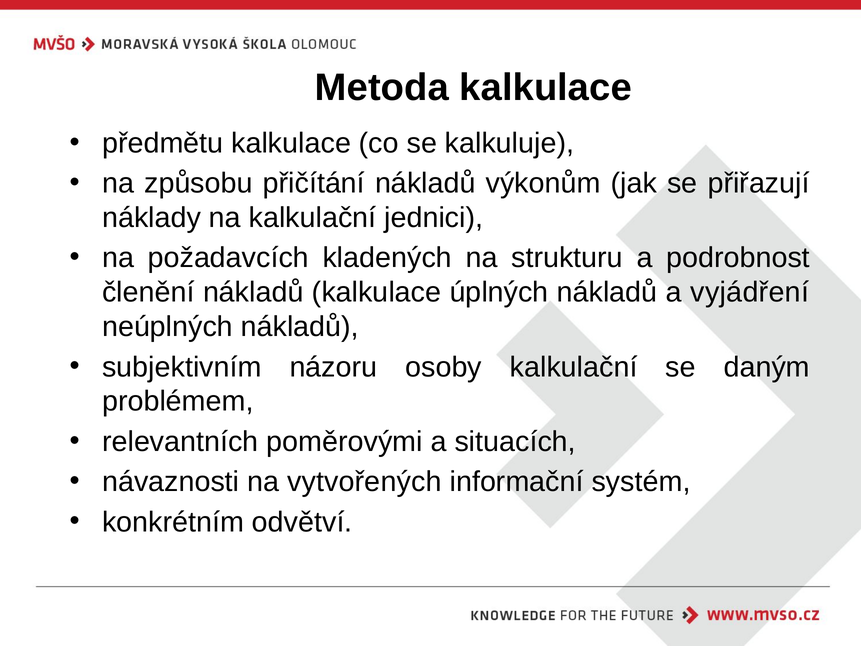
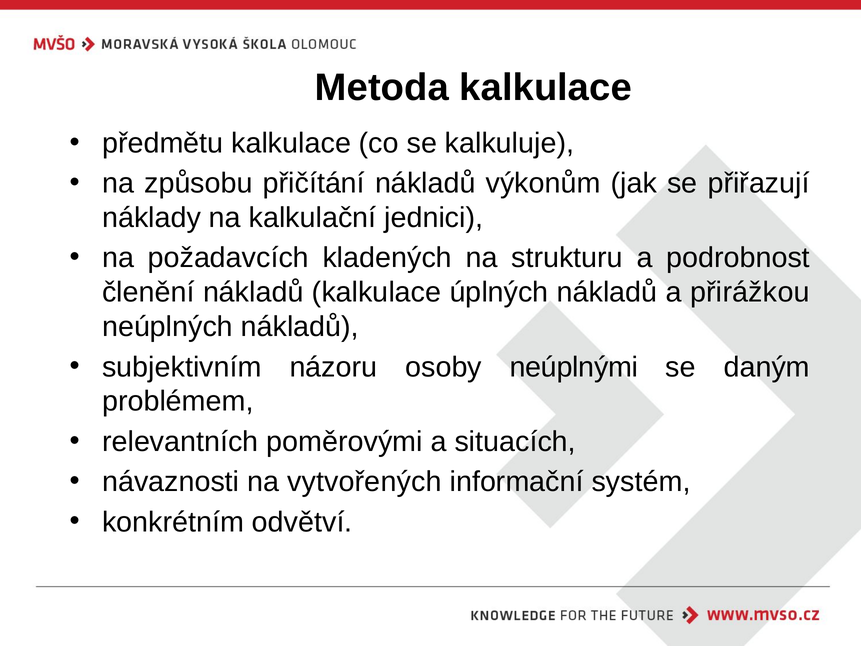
vyjádření: vyjádření -> přirážkou
osoby kalkulační: kalkulační -> neúplnými
